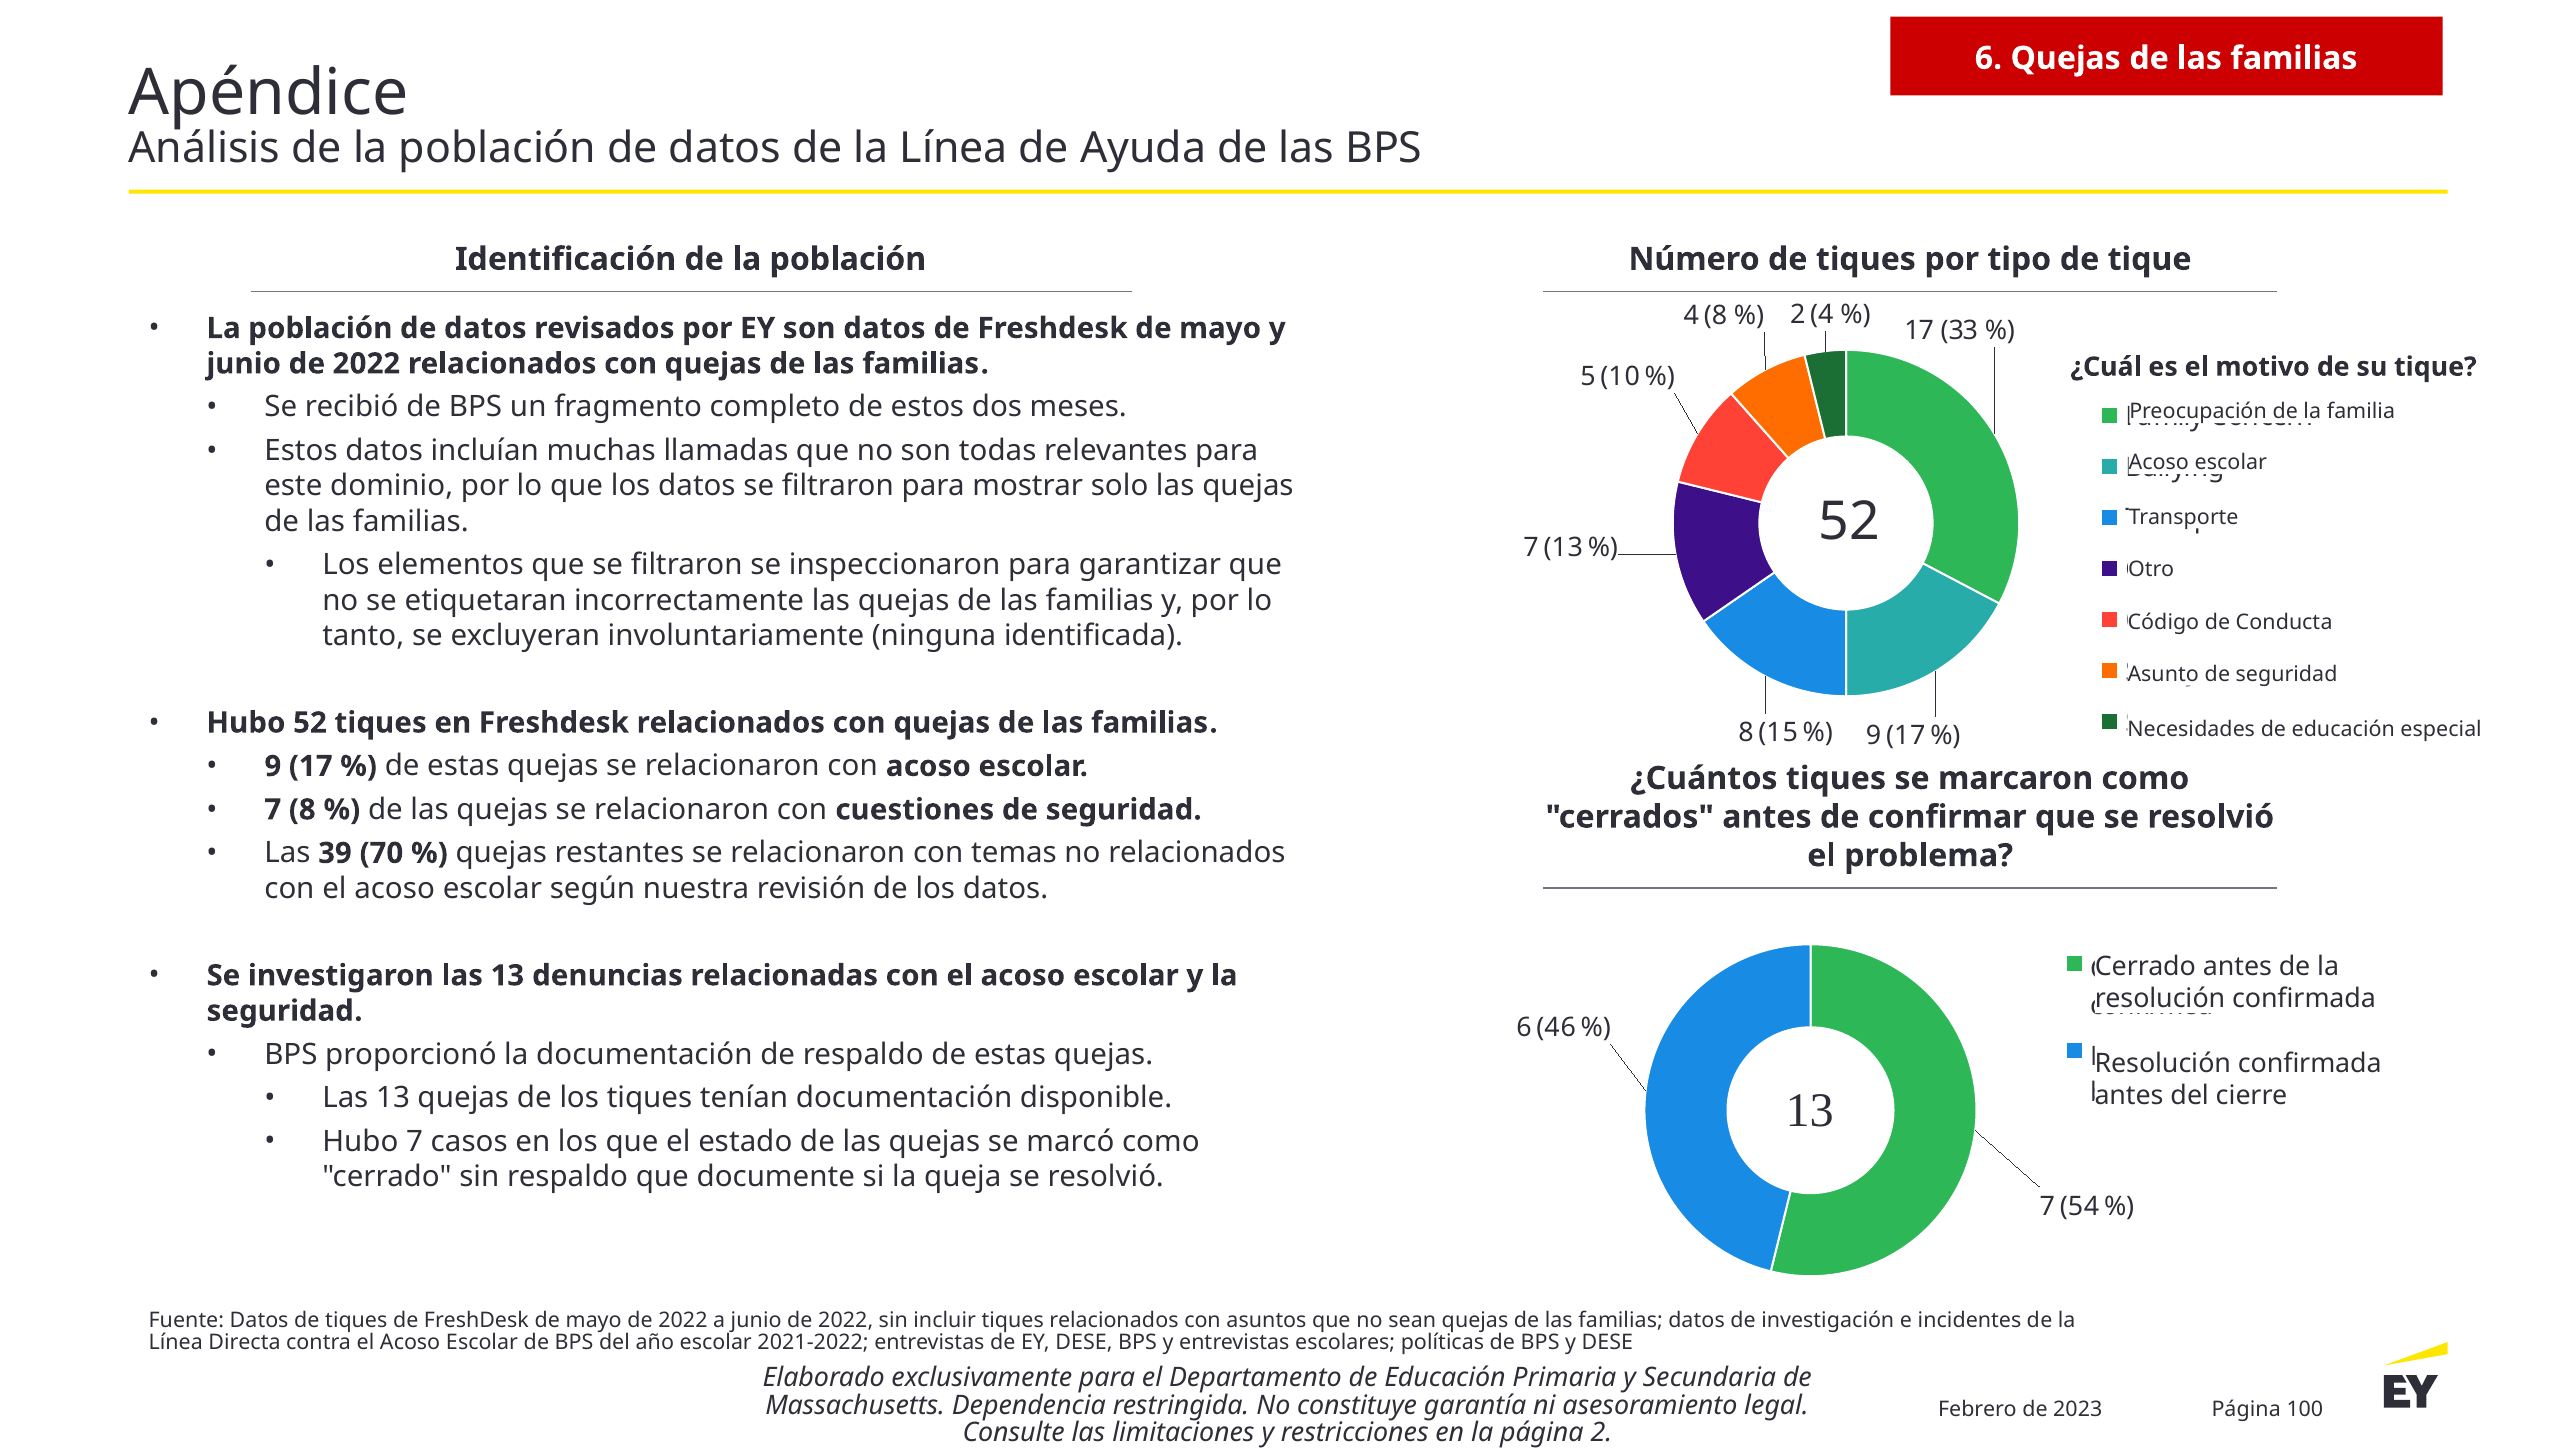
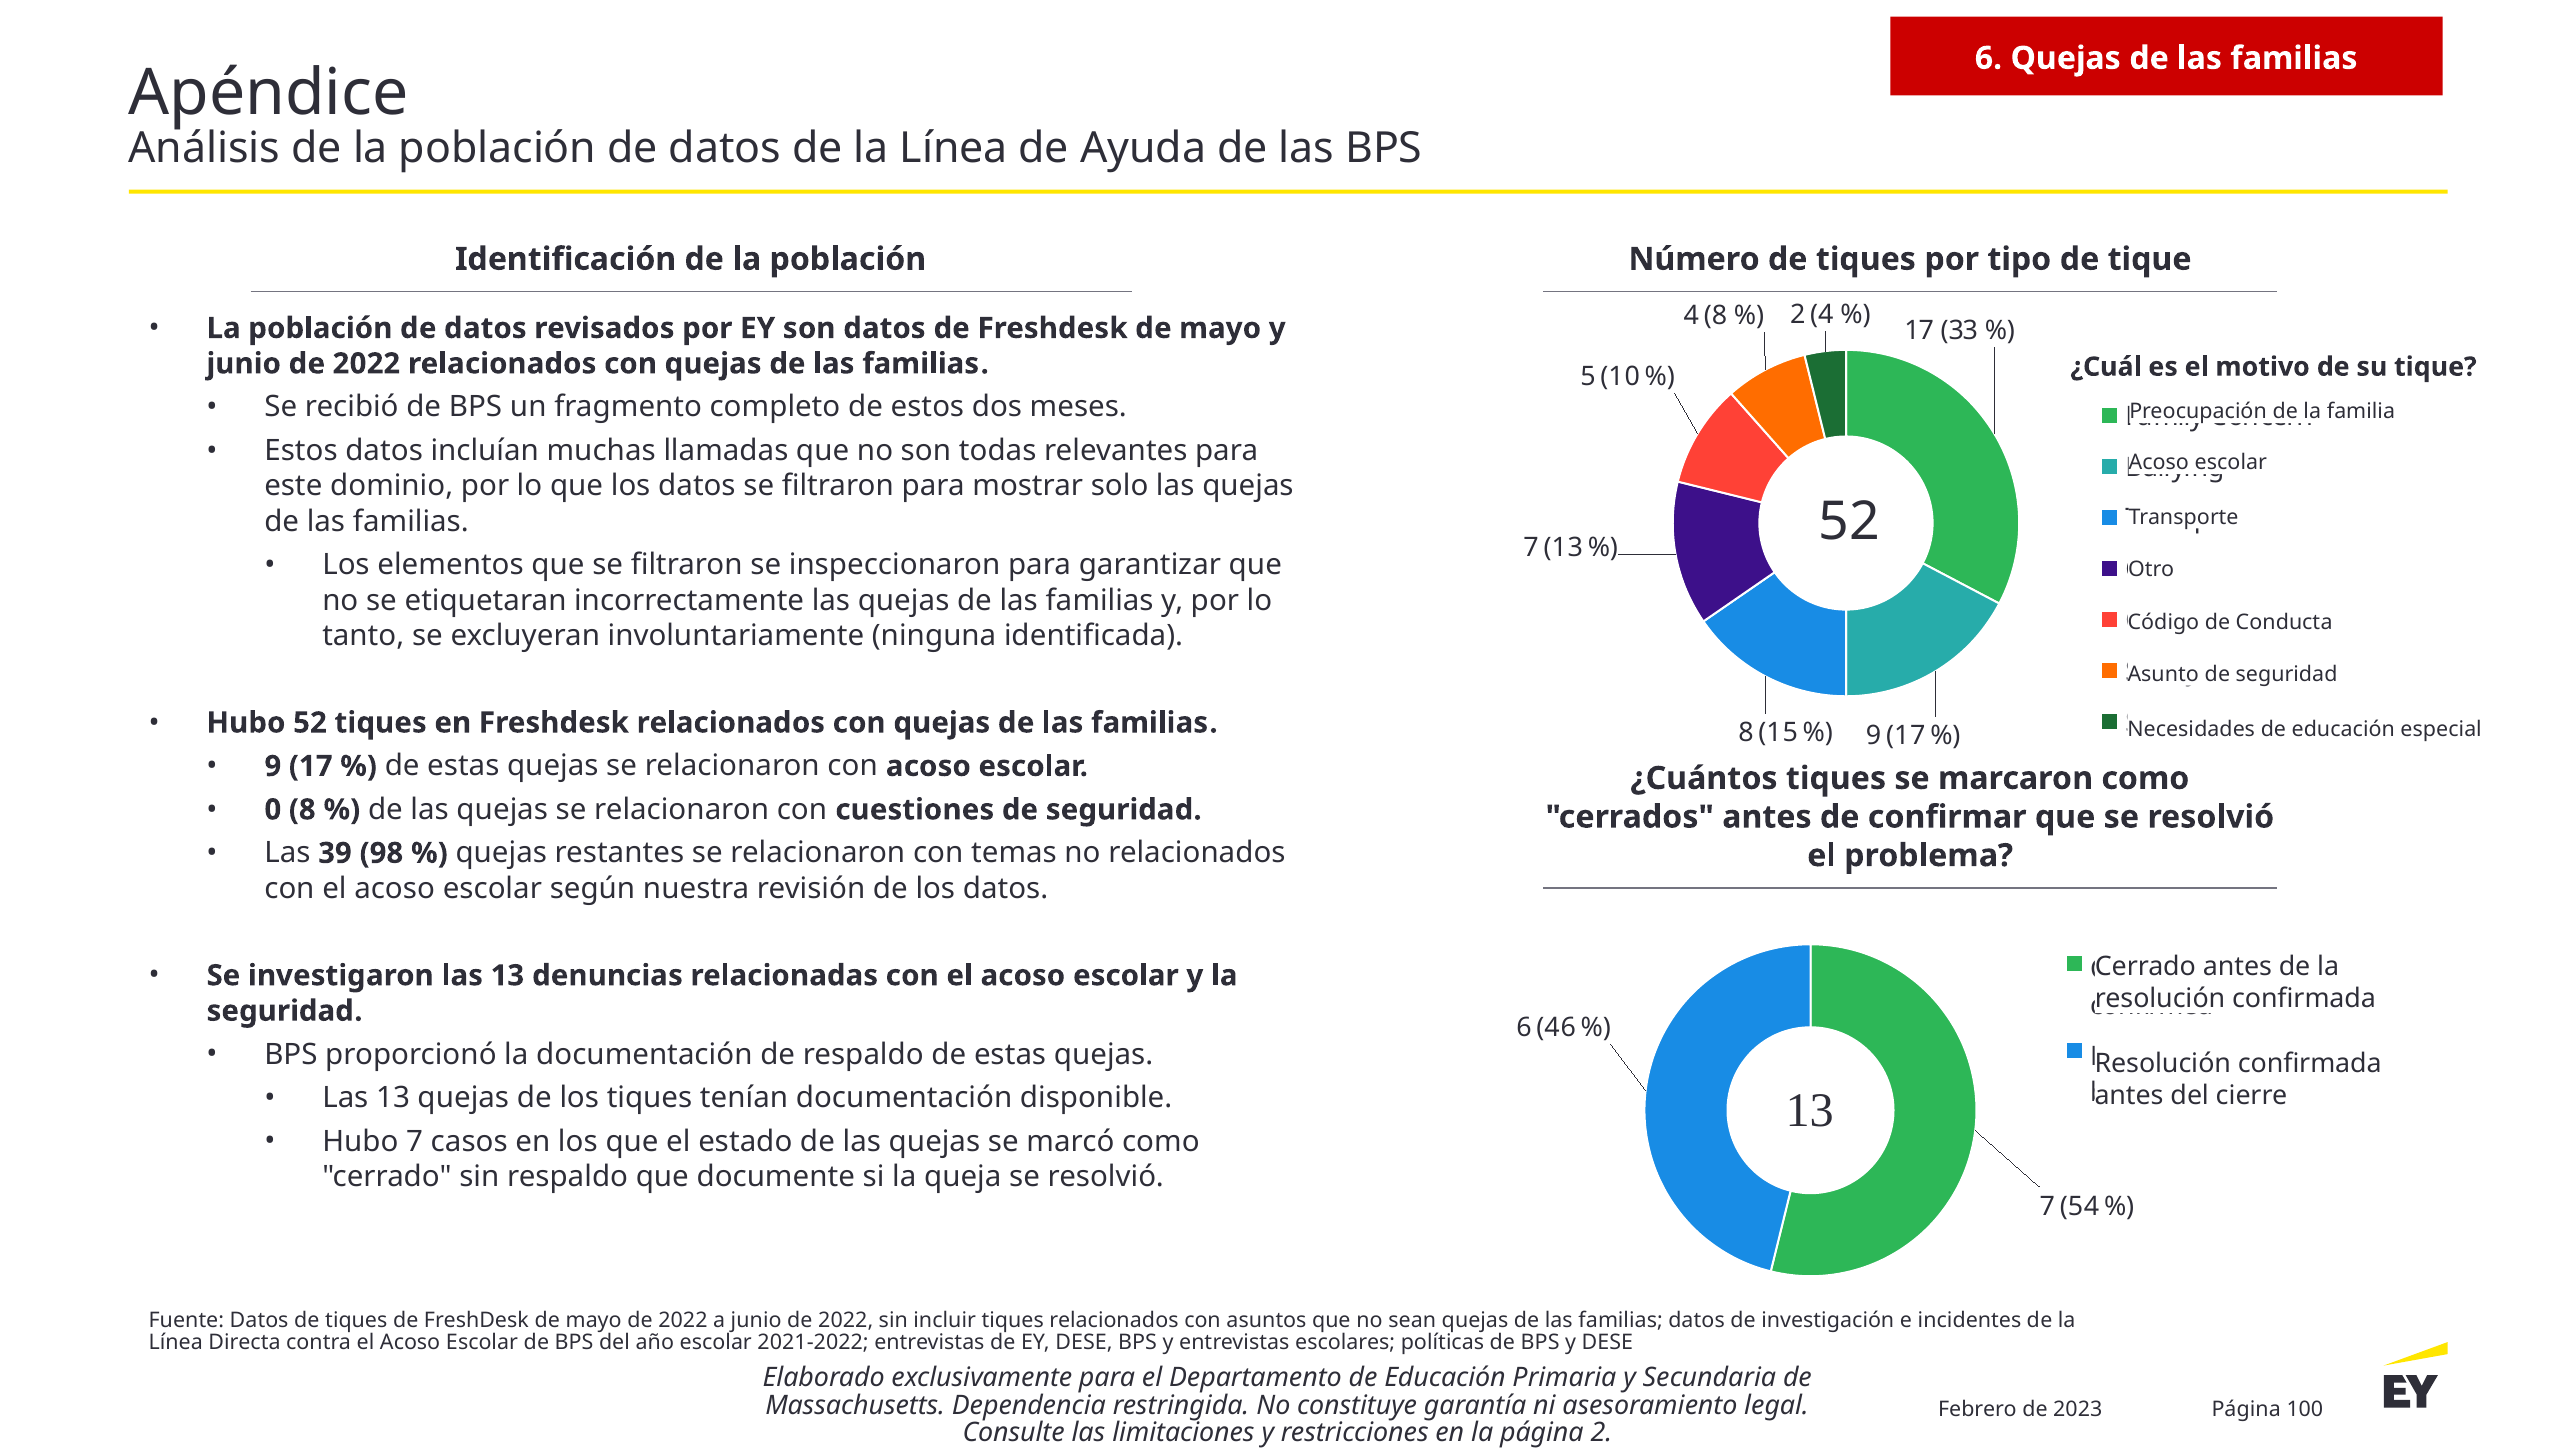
7 at (273, 810): 7 -> 0
70: 70 -> 98
